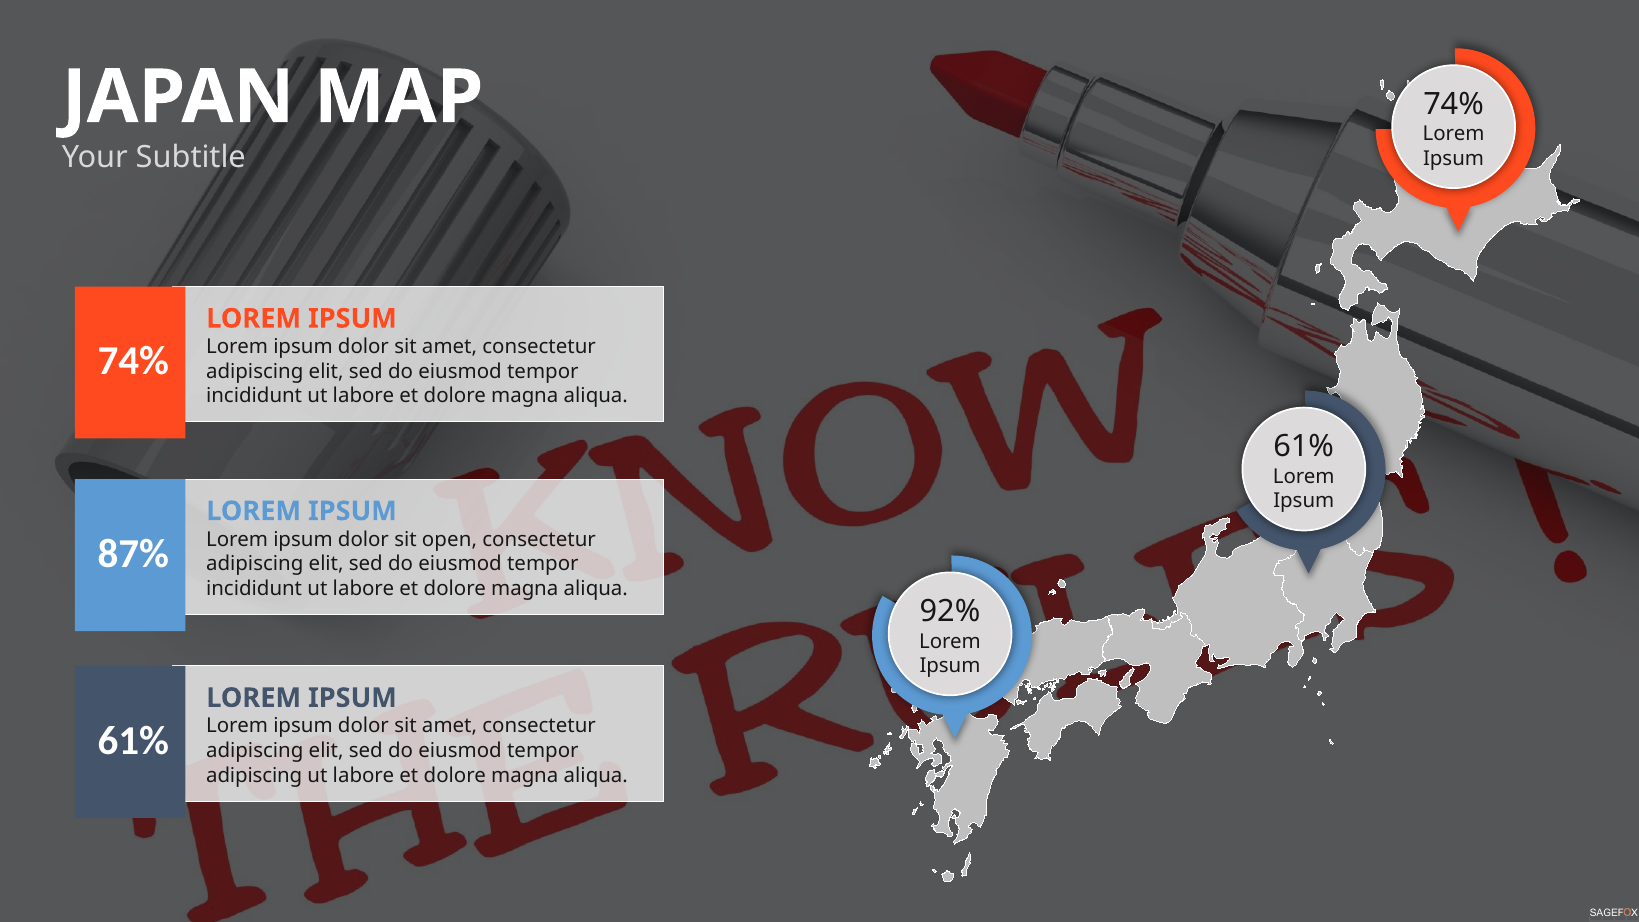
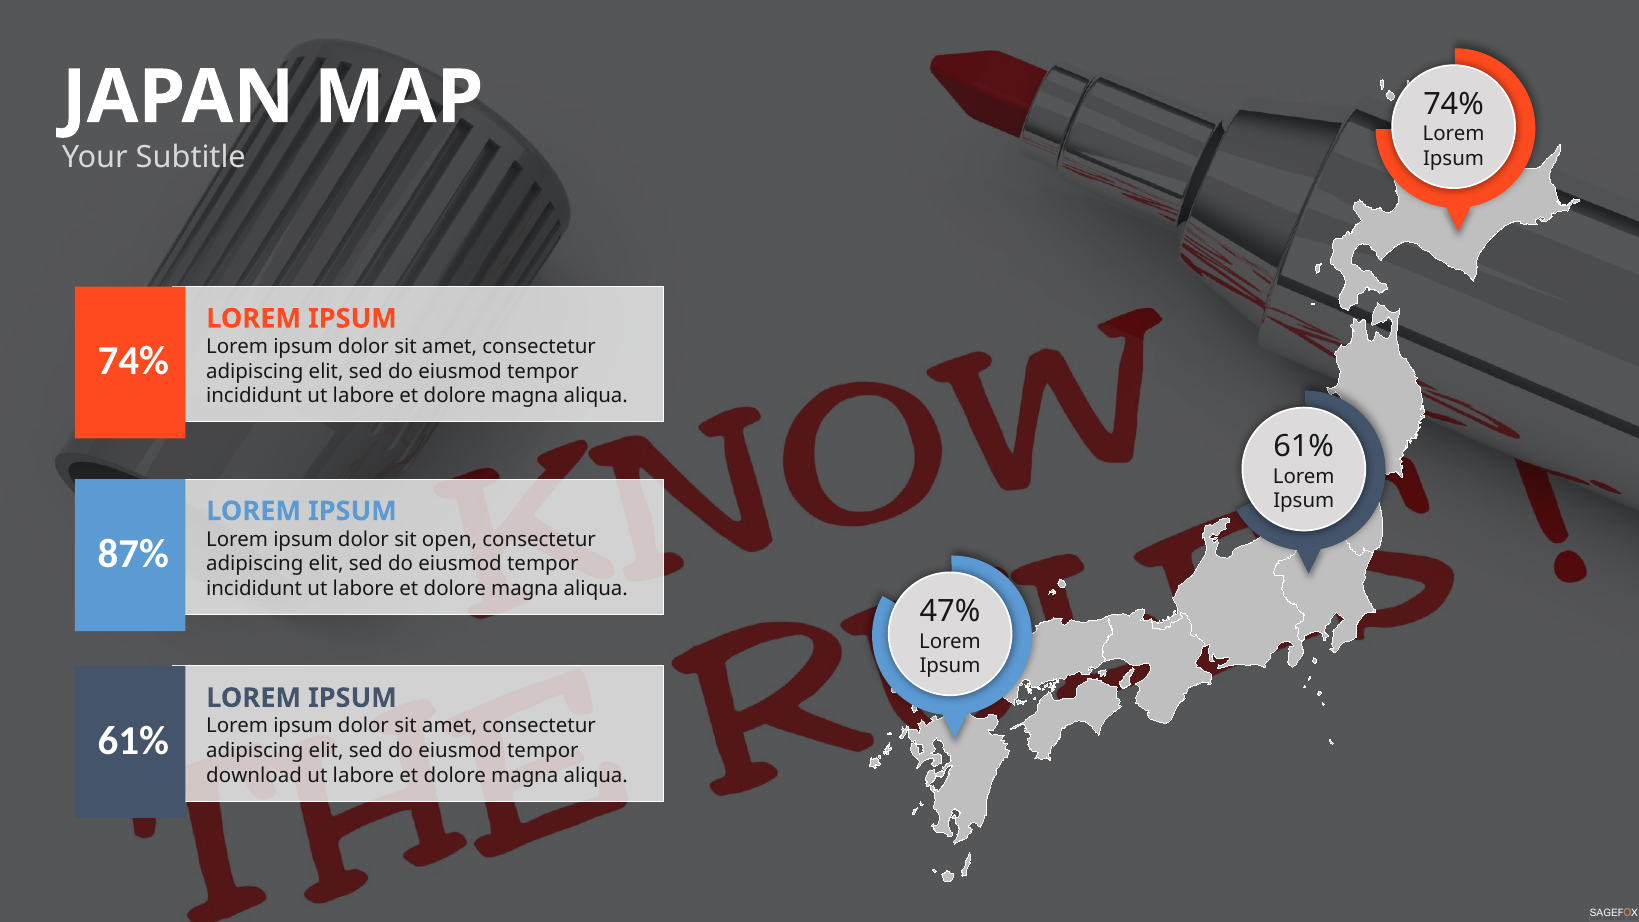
92%: 92% -> 47%
adipiscing at (254, 775): adipiscing -> download
